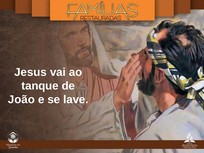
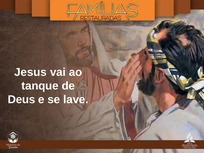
João: João -> Deus
